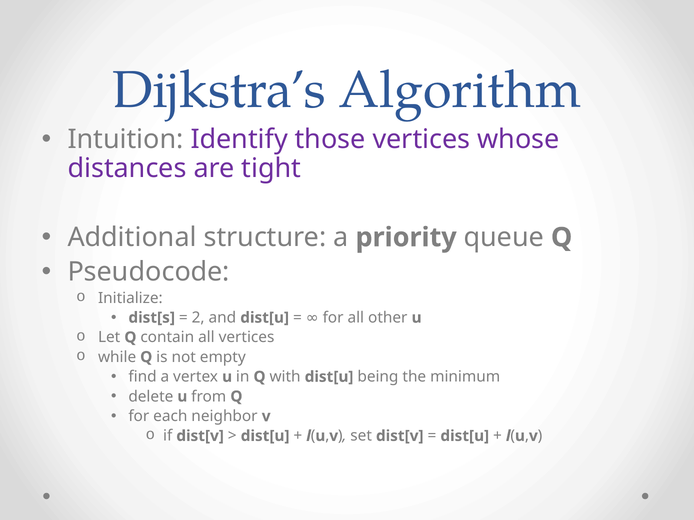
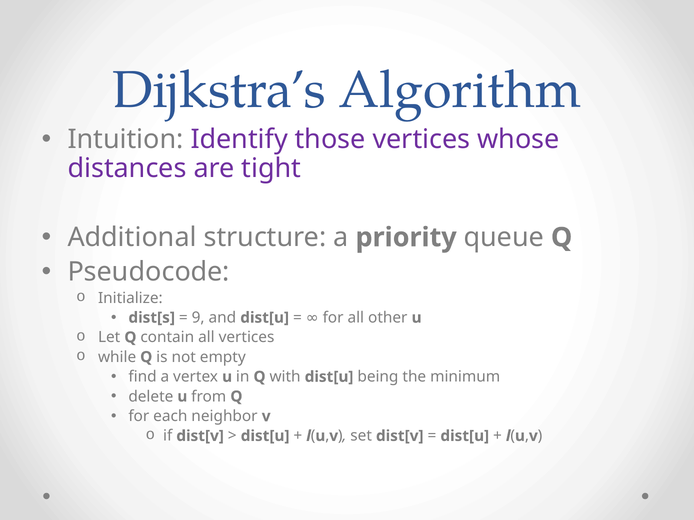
2: 2 -> 9
